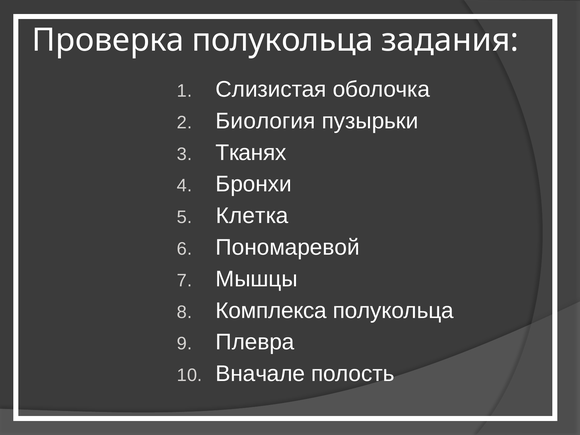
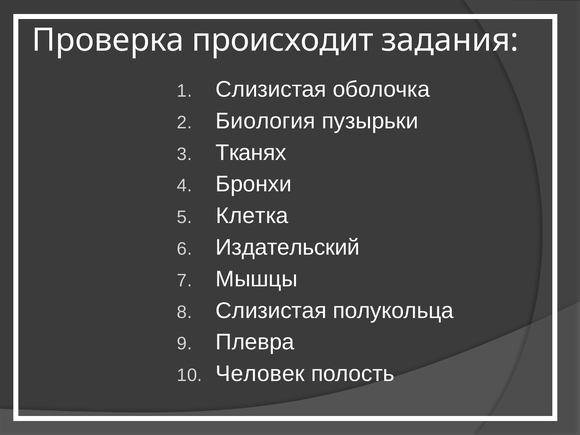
Проверка полукольца: полукольца -> происходит
Пономаревой: Пономаревой -> Издательский
Комплекса at (271, 311): Комплекса -> Слизистая
Вначале: Вначале -> Человек
